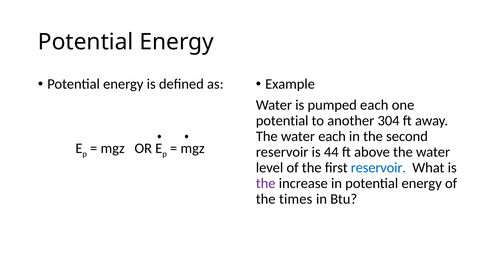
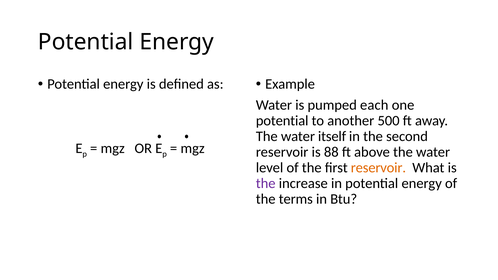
304: 304 -> 500
water each: each -> itself
44: 44 -> 88
reservoir at (378, 168) colour: blue -> orange
times: times -> terms
